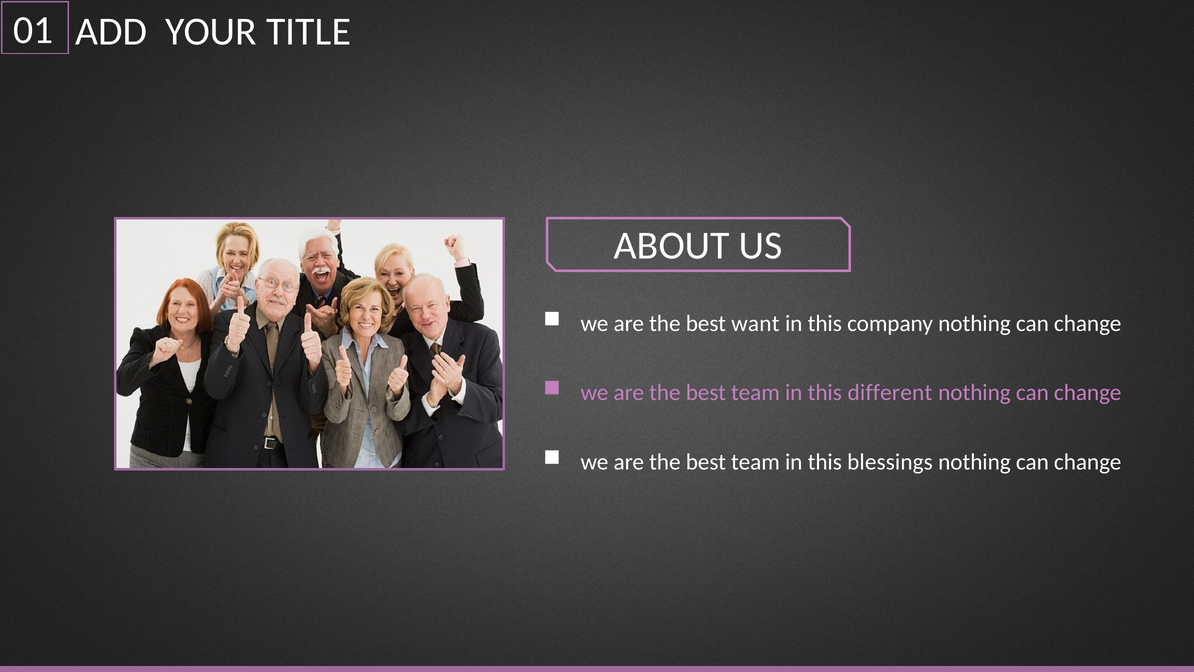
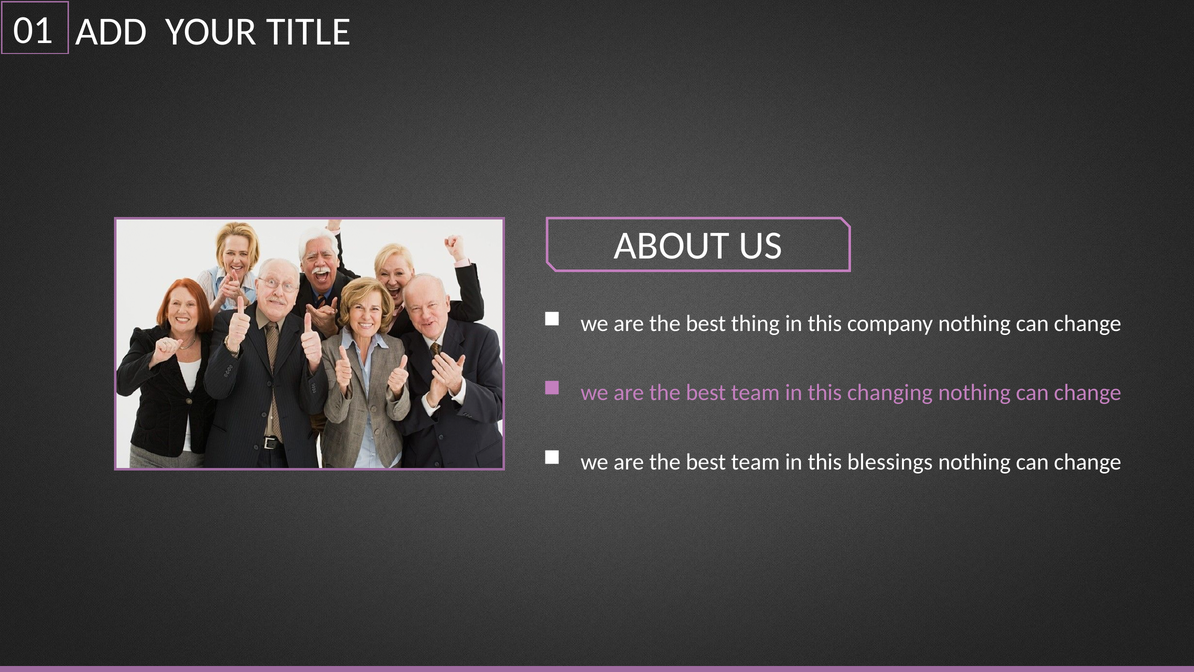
want: want -> thing
different: different -> changing
